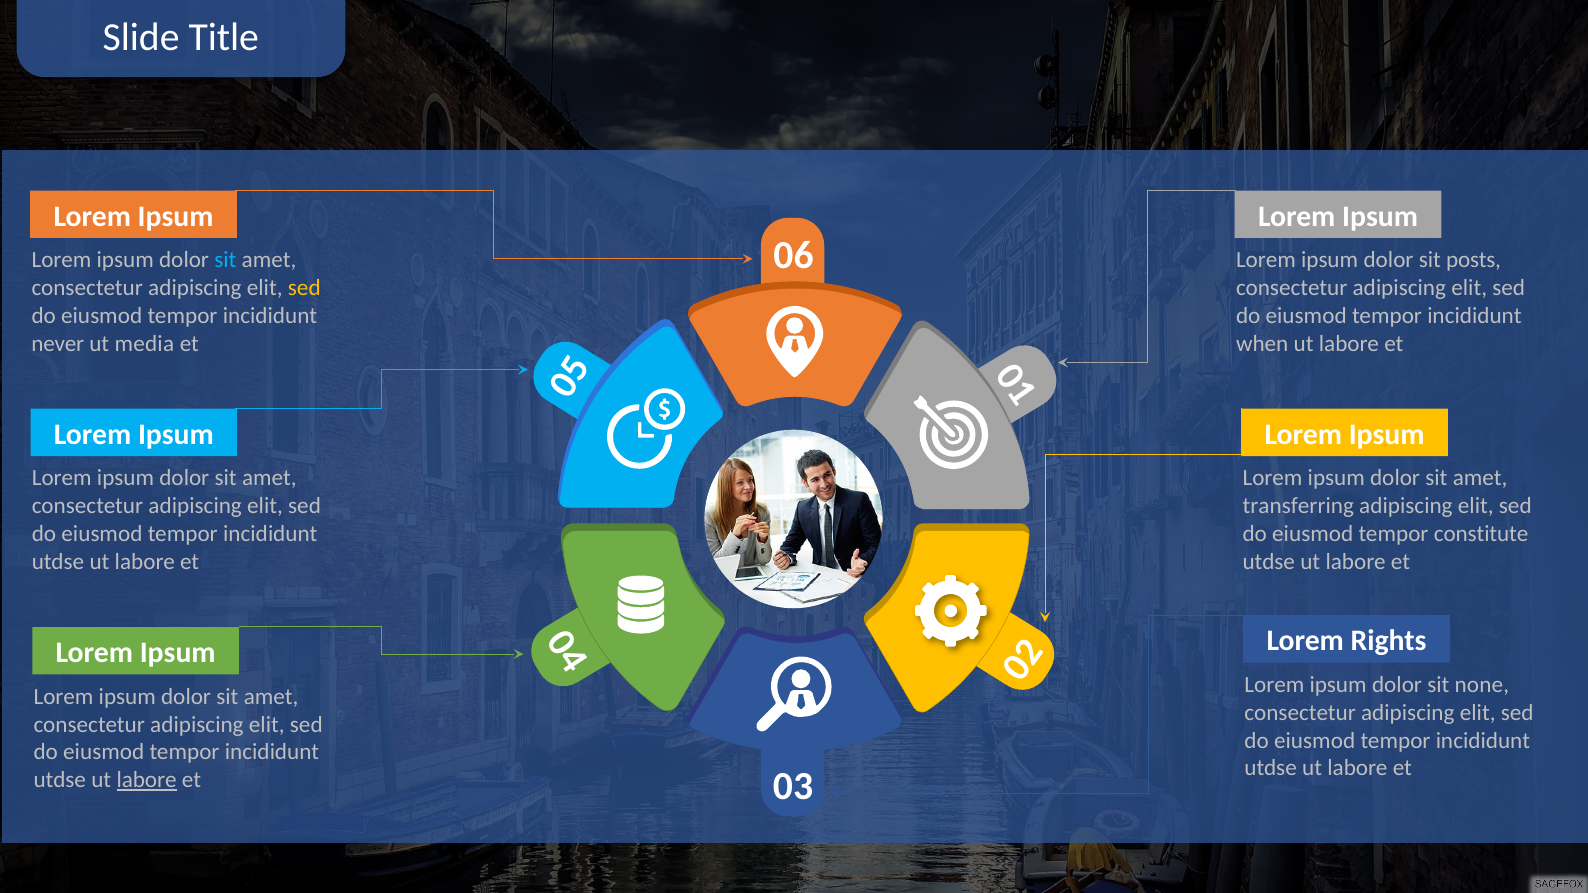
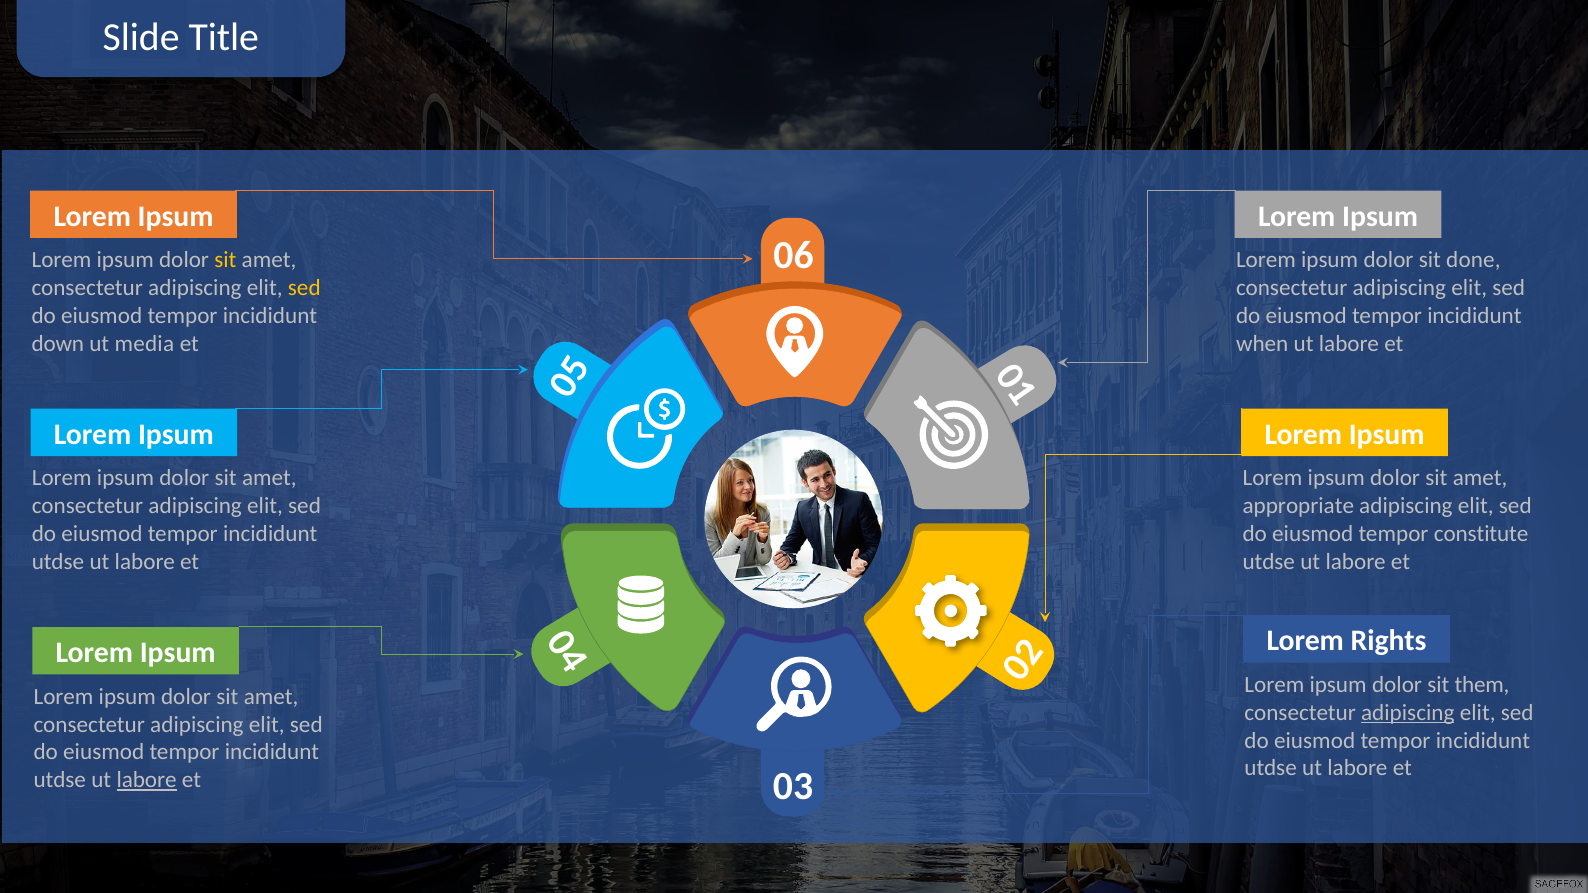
sit at (225, 260) colour: light blue -> yellow
posts: posts -> done
never: never -> down
transferring: transferring -> appropriate
none: none -> them
adipiscing at (1408, 713) underline: none -> present
